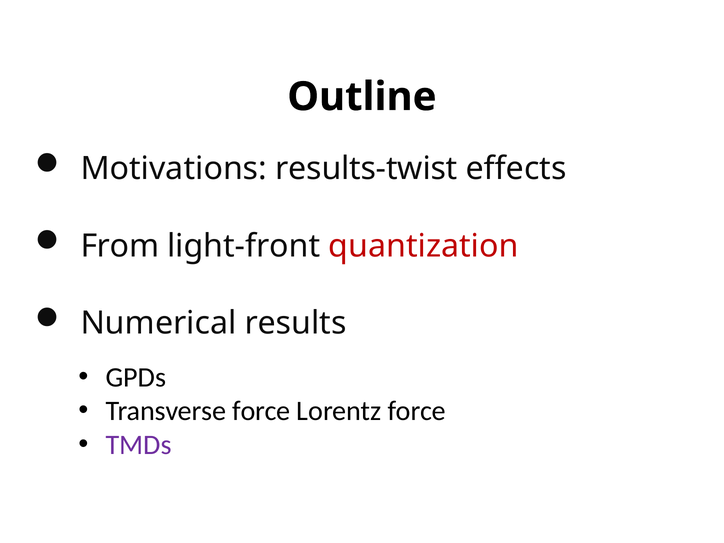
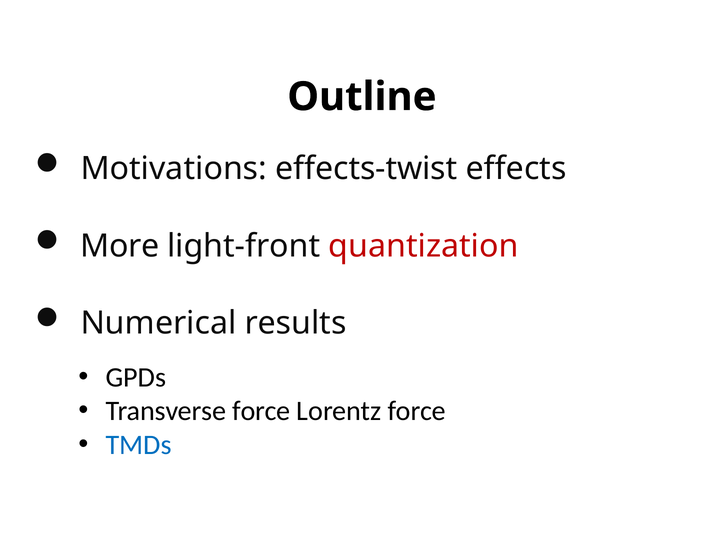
results-twist: results-twist -> effects-twist
From: From -> More
TMDs colour: purple -> blue
